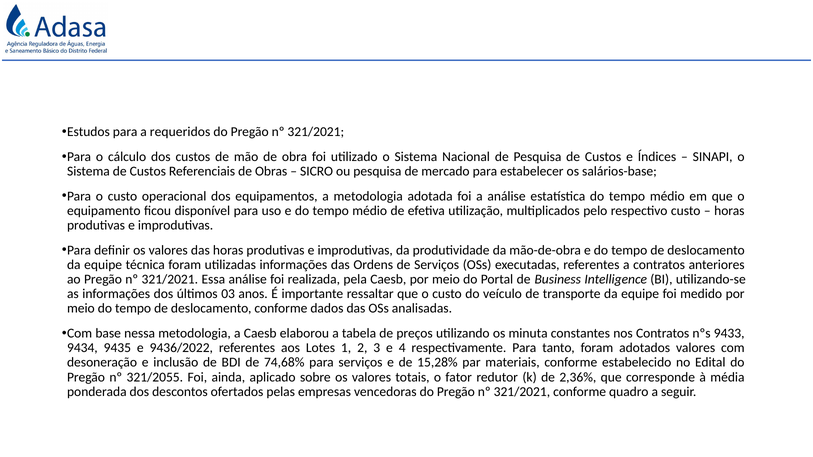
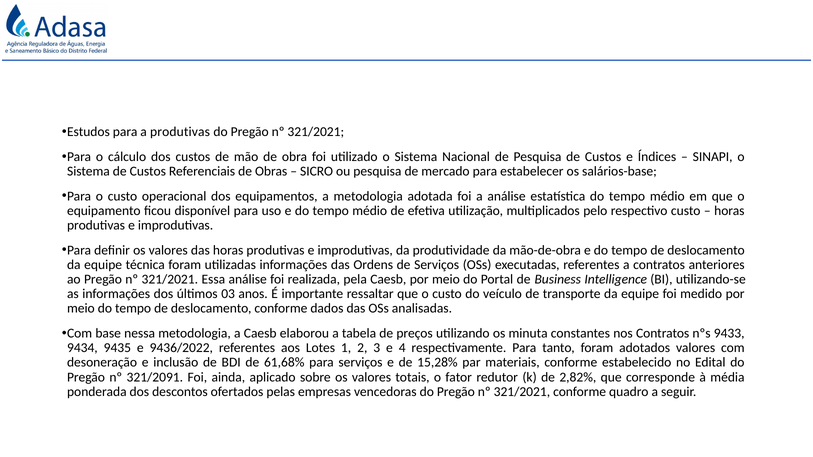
a requeridos: requeridos -> produtivas
74,68%: 74,68% -> 61,68%
321/2055: 321/2055 -> 321/2091
2,36%: 2,36% -> 2,82%
